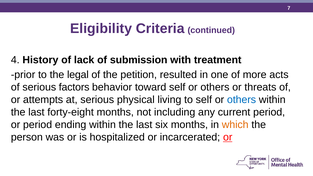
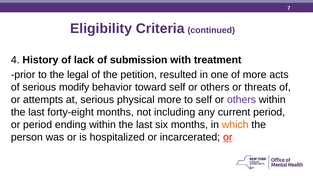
factors: factors -> modify
physical living: living -> more
others at (242, 100) colour: blue -> purple
